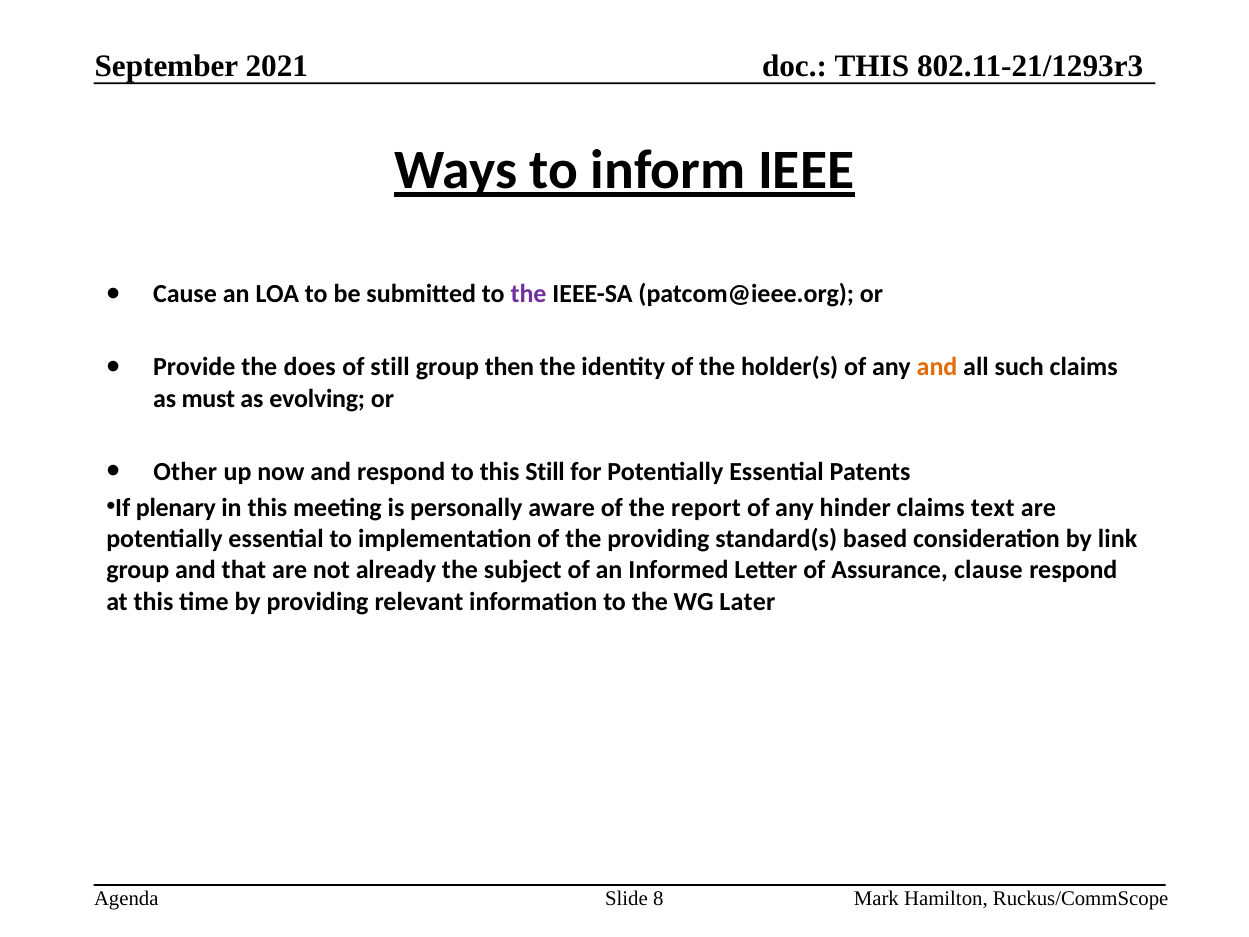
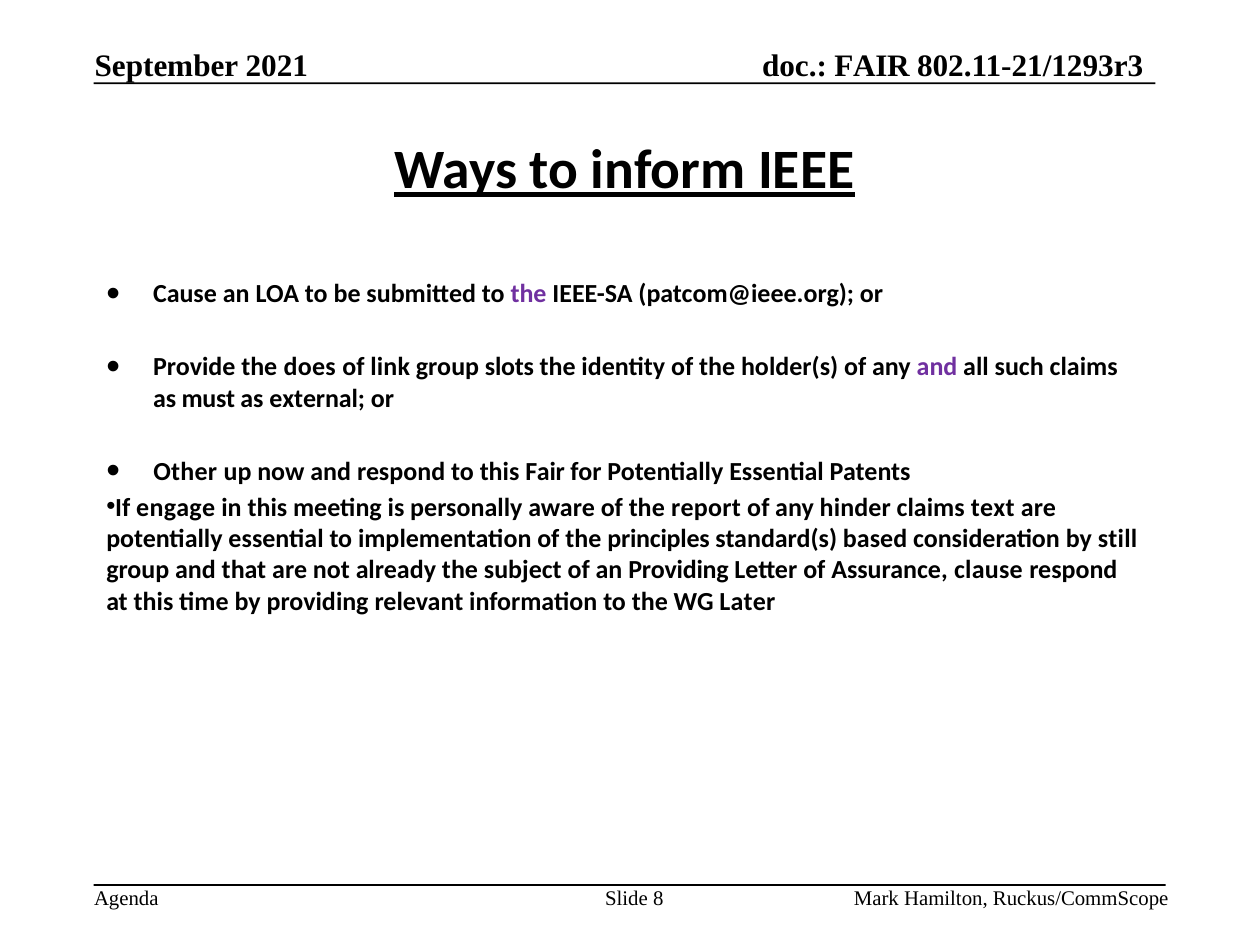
THIS at (872, 67): THIS -> FAIR
of still: still -> link
then: then -> slots
and at (937, 367) colour: orange -> purple
evolving: evolving -> external
this Still: Still -> Fair
plenary: plenary -> engage
the providing: providing -> principles
link: link -> still
an Informed: Informed -> Providing
